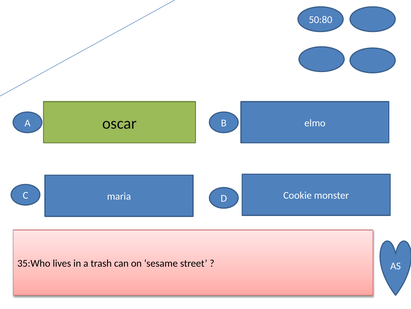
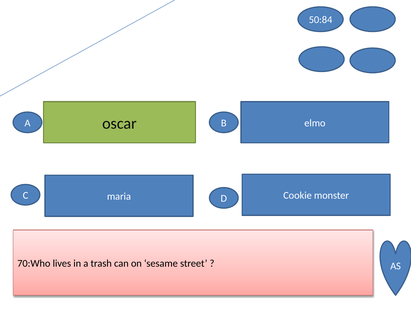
50:80: 50:80 -> 50:84
35:Who: 35:Who -> 70:Who
